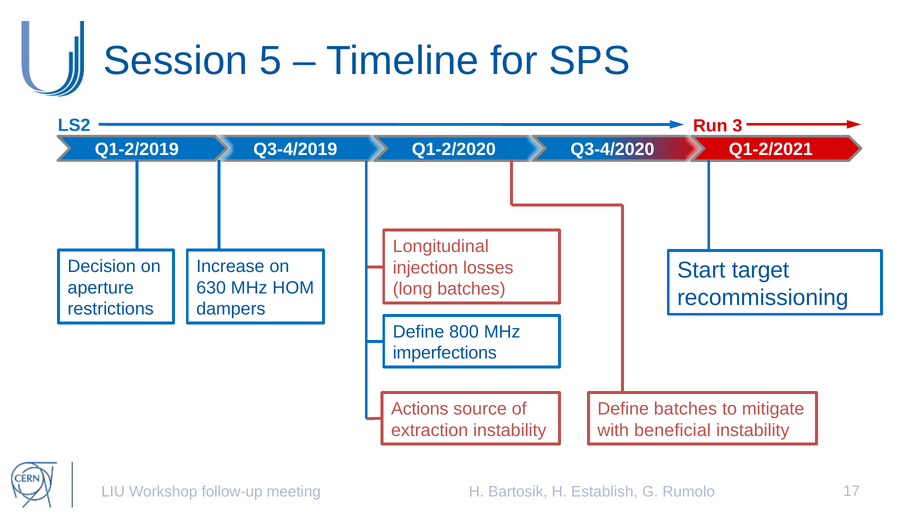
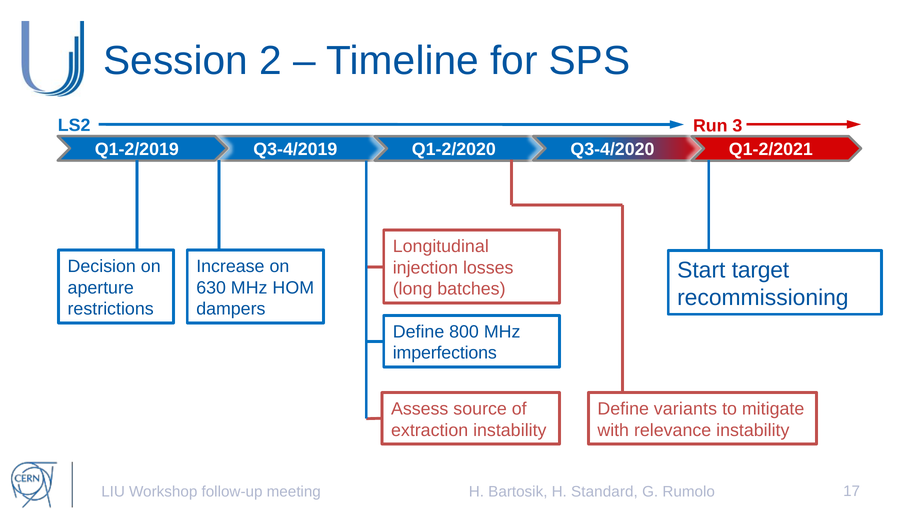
5: 5 -> 2
Define batches: batches -> variants
Actions: Actions -> Assess
beneficial: beneficial -> relevance
Establish: Establish -> Standard
